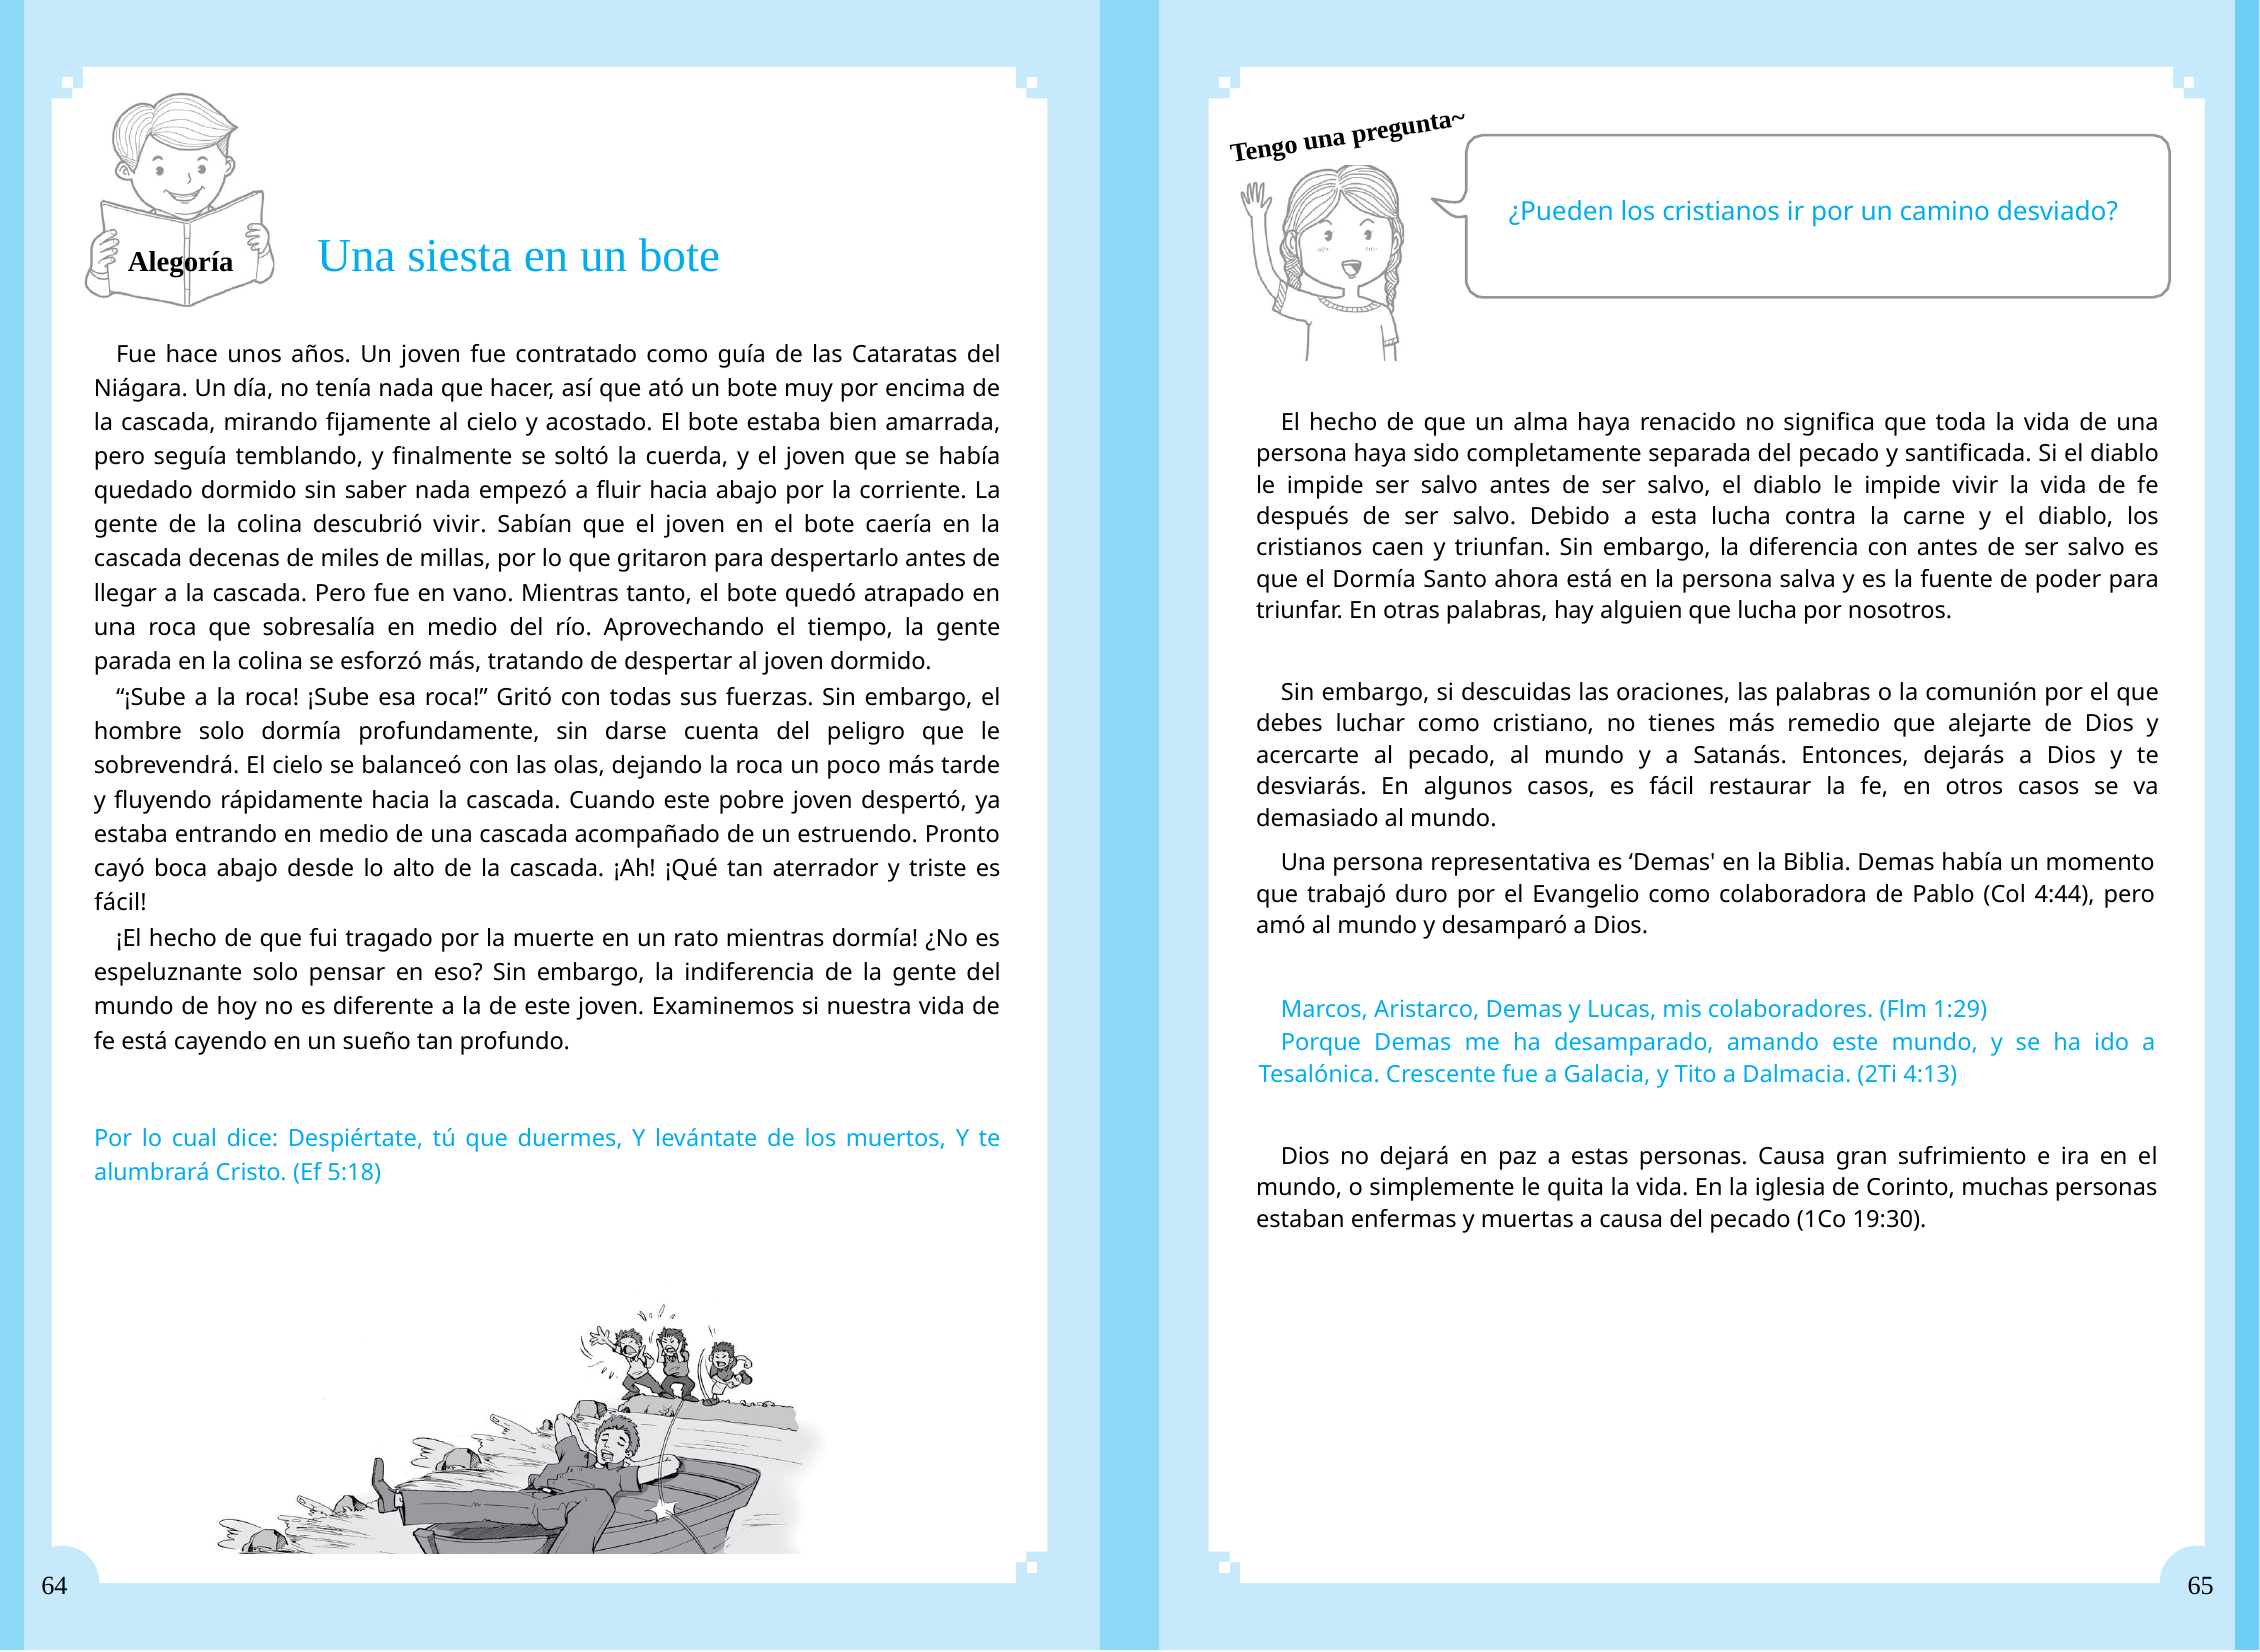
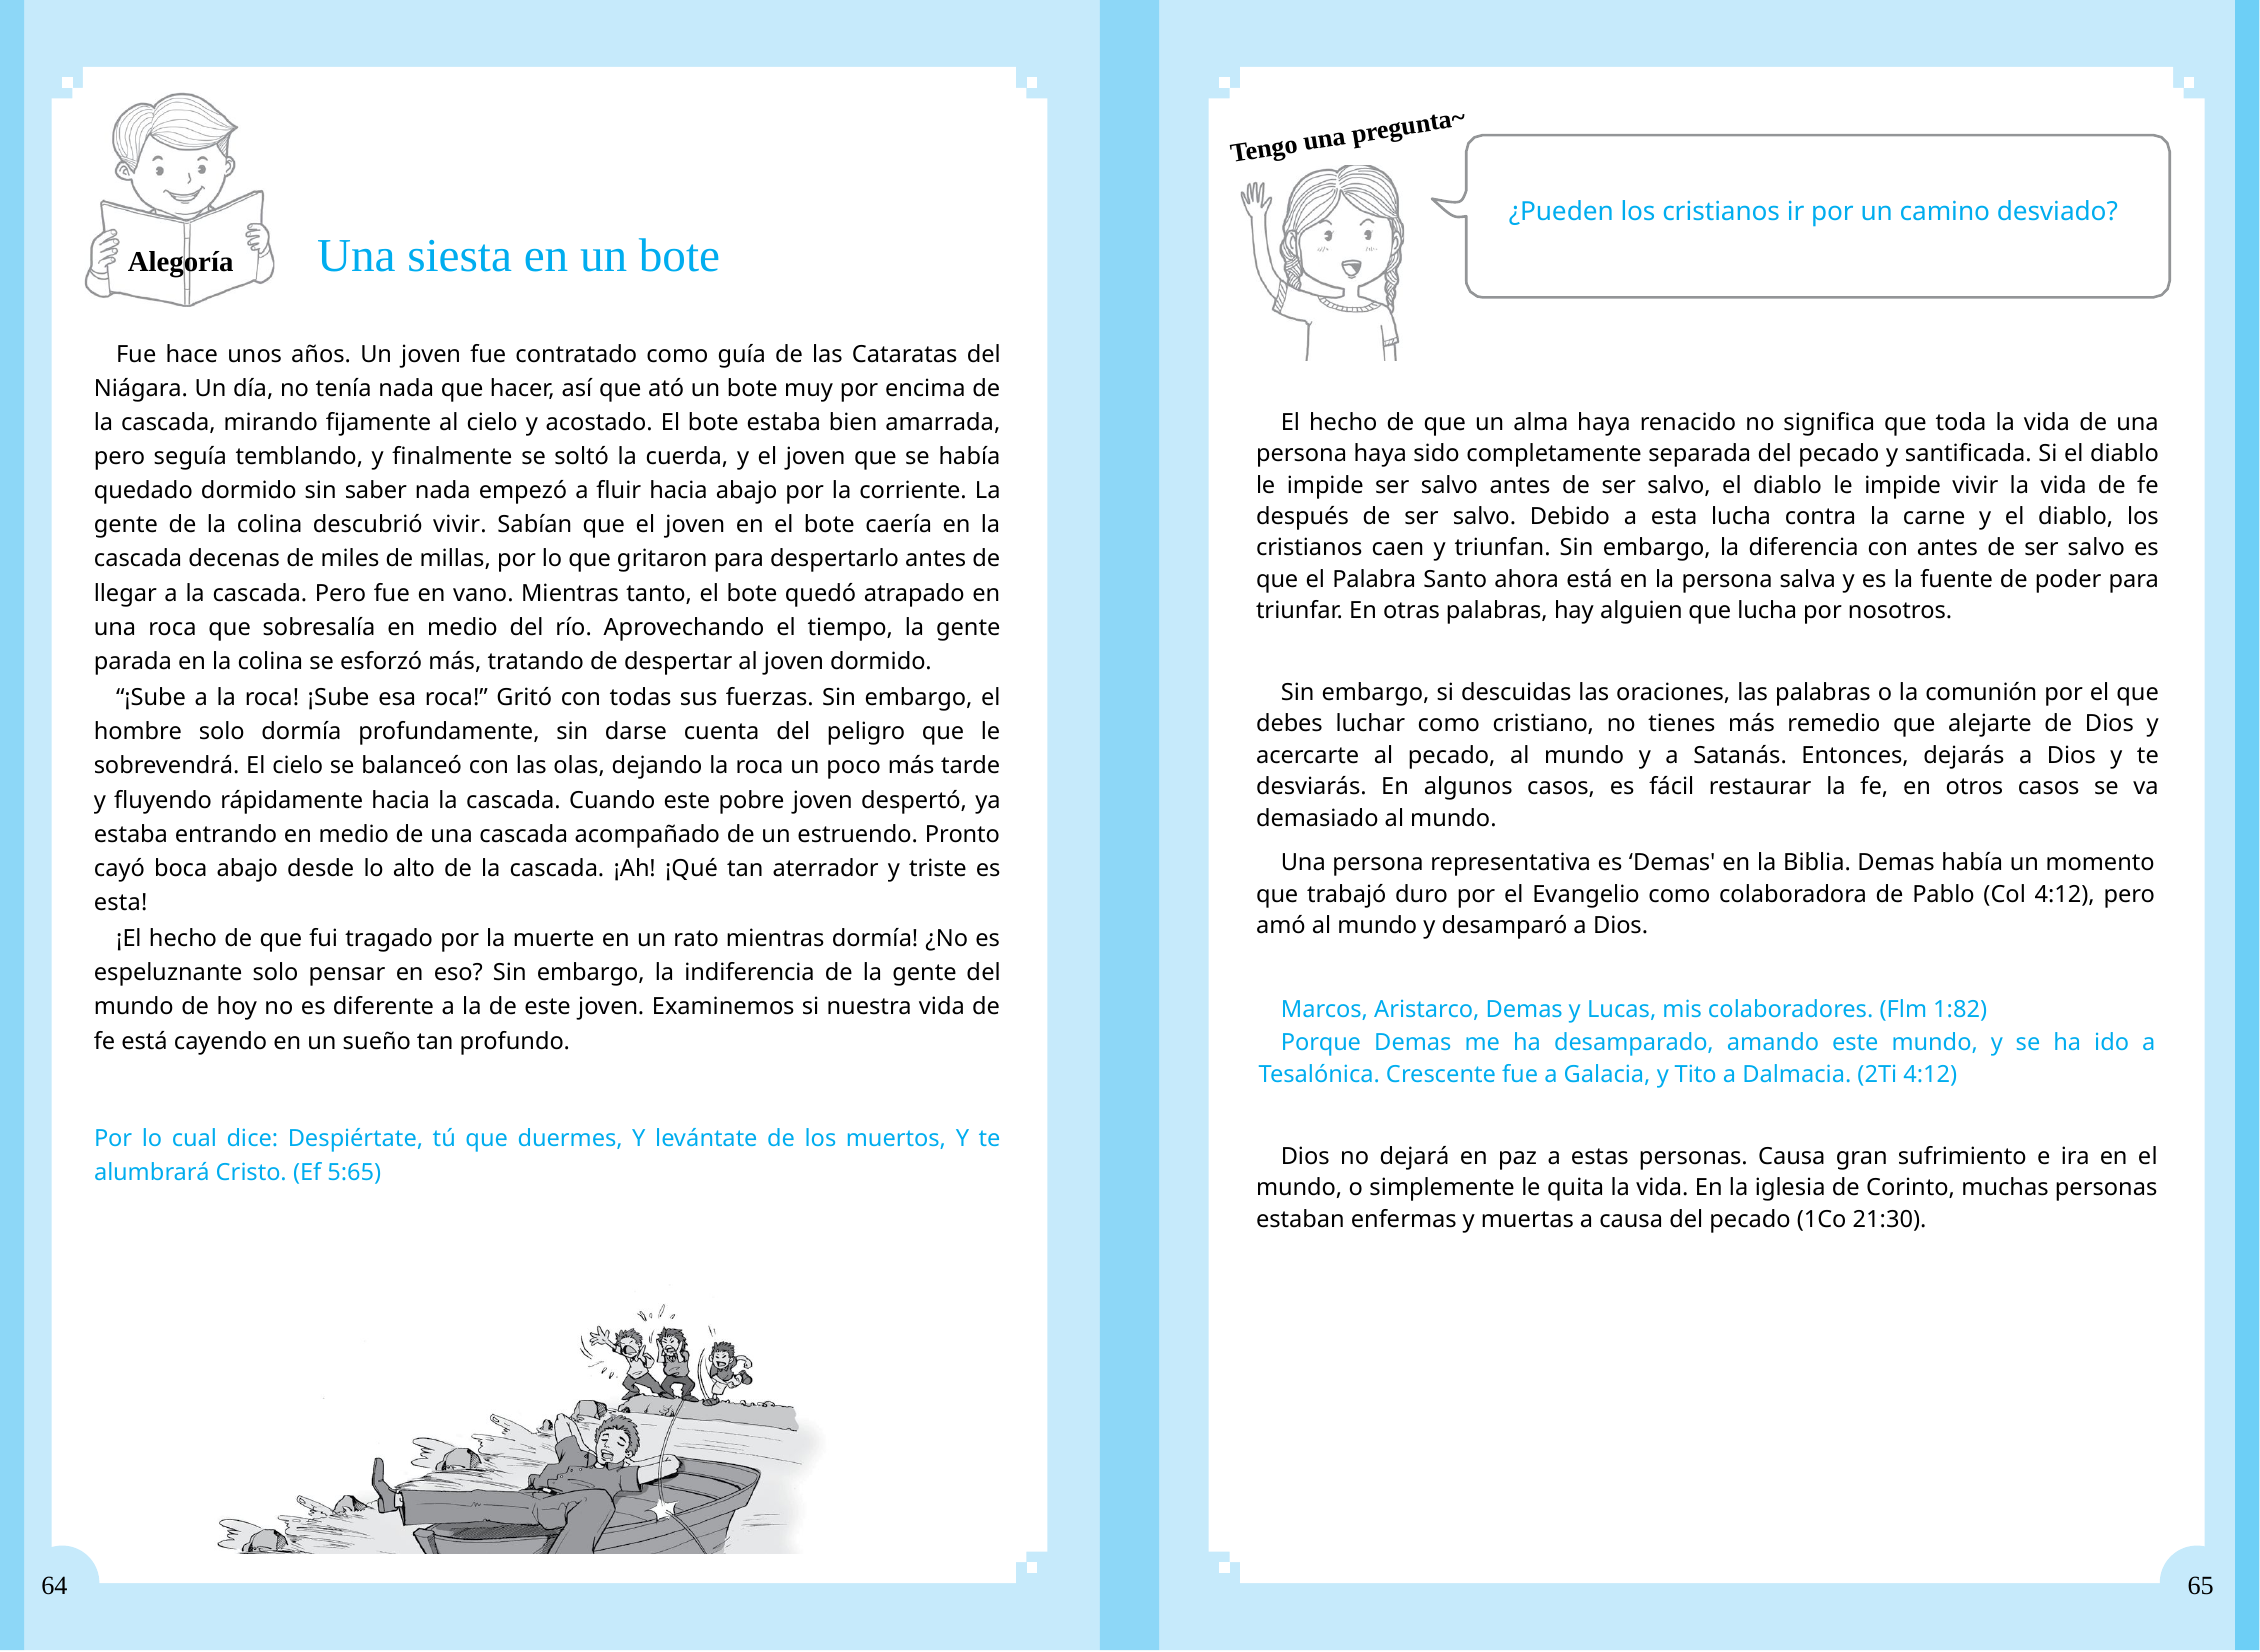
el Dormía: Dormía -> Palabra
Col 4:44: 4:44 -> 4:12
fácil at (121, 902): fácil -> esta
1:29: 1:29 -> 1:82
2Ti 4:13: 4:13 -> 4:12
5:18: 5:18 -> 5:65
19:30: 19:30 -> 21:30
